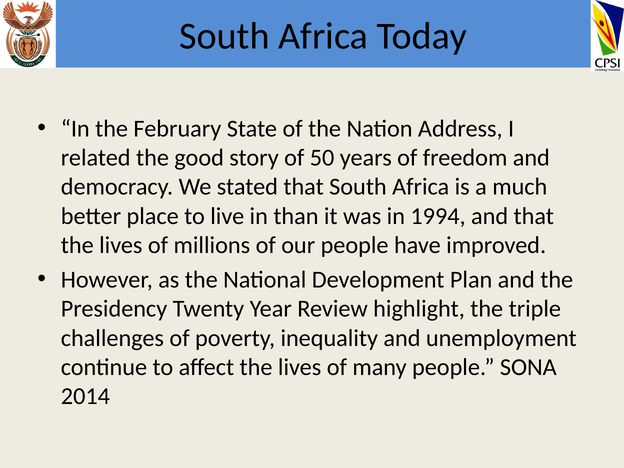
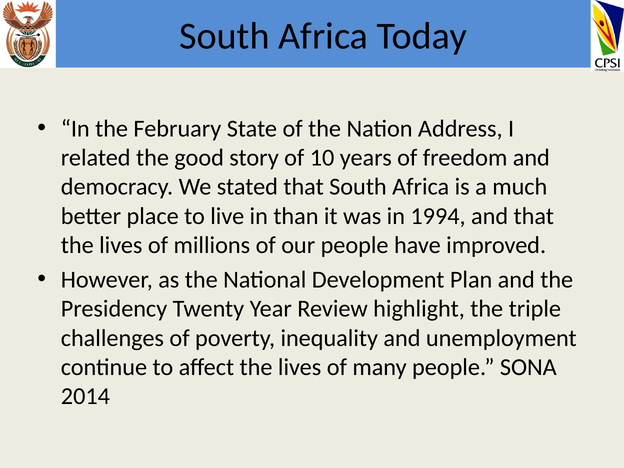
50: 50 -> 10
